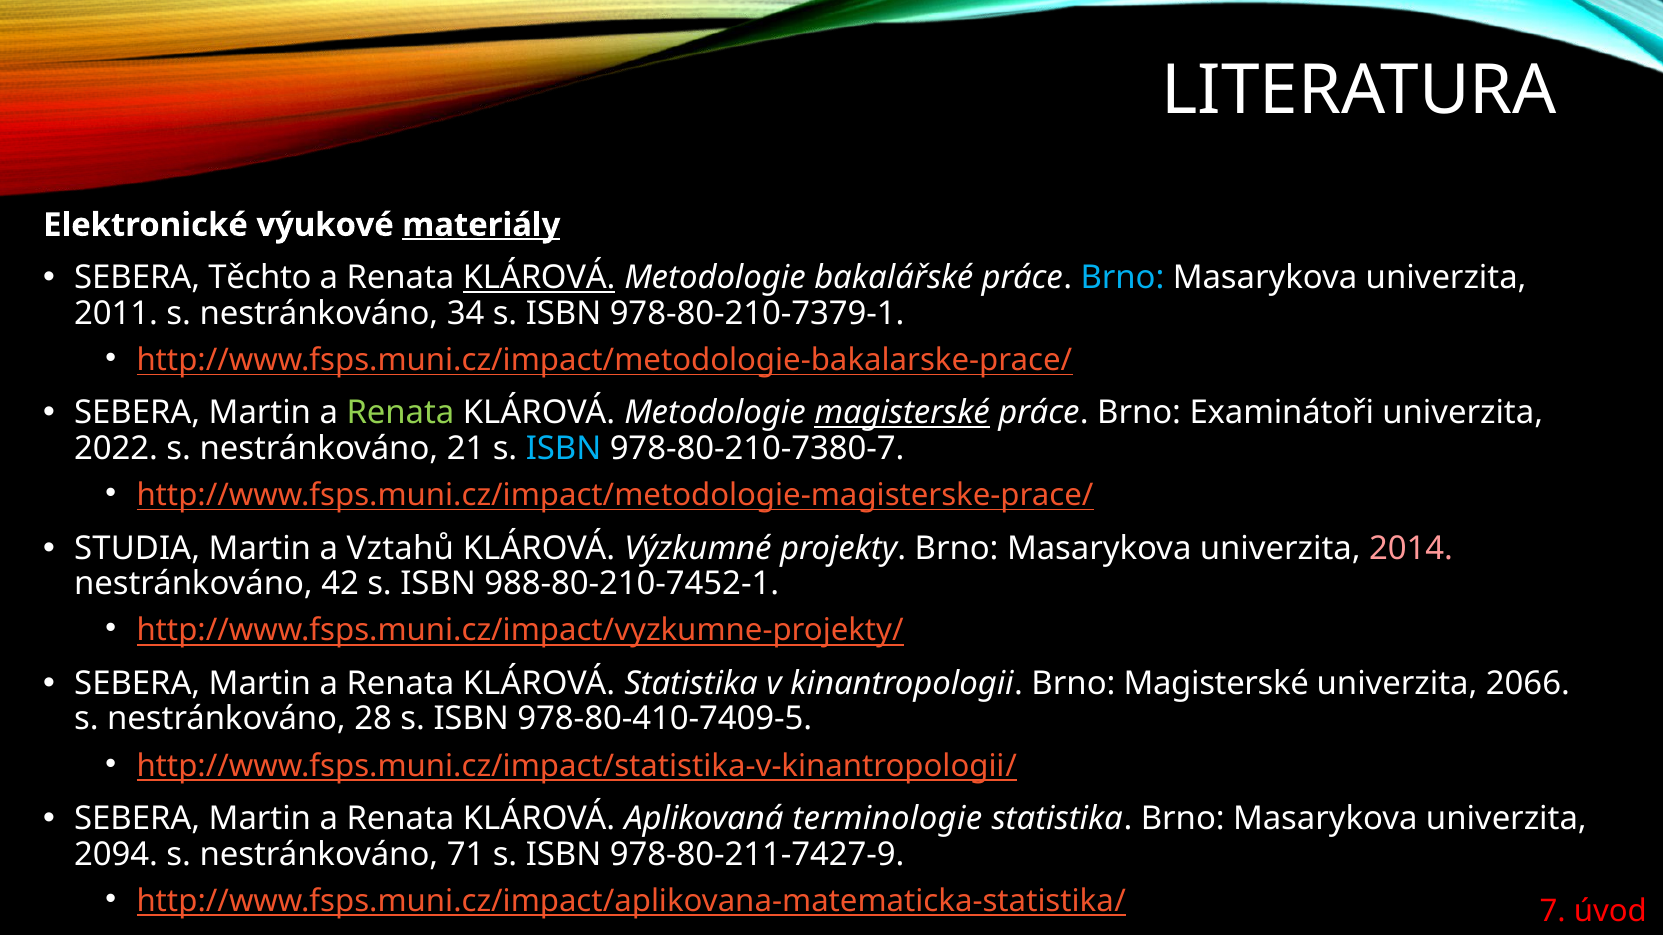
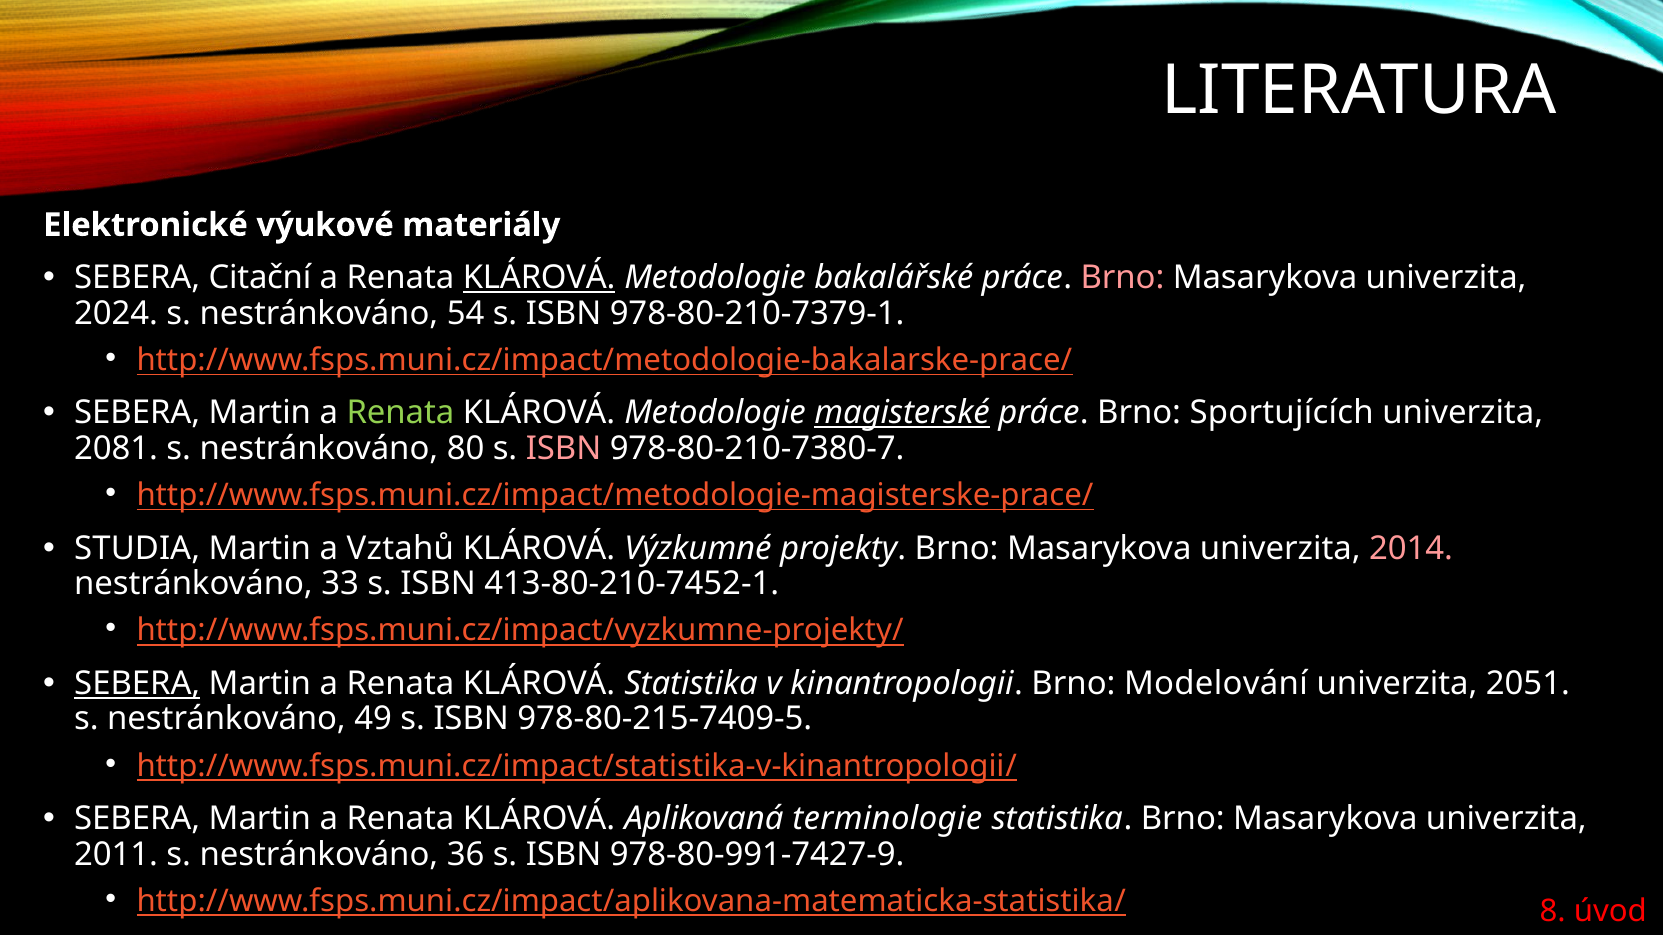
materiály underline: present -> none
Těchto: Těchto -> Citační
Brno at (1122, 278) colour: light blue -> pink
2011: 2011 -> 2024
34: 34 -> 54
Examinátoři: Examinátoři -> Sportujících
2022: 2022 -> 2081
21: 21 -> 80
ISBN at (564, 449) colour: light blue -> pink
42: 42 -> 33
988-80-210-7452-1: 988-80-210-7452-1 -> 413-80-210-7452-1
SEBERA at (137, 684) underline: none -> present
Brno Magisterské: Magisterské -> Modelování
2066: 2066 -> 2051
28: 28 -> 49
978-80-410-7409-5: 978-80-410-7409-5 -> 978-80-215-7409-5
2094: 2094 -> 2011
71: 71 -> 36
978-80-211-7427-9: 978-80-211-7427-9 -> 978-80-991-7427-9
7: 7 -> 8
